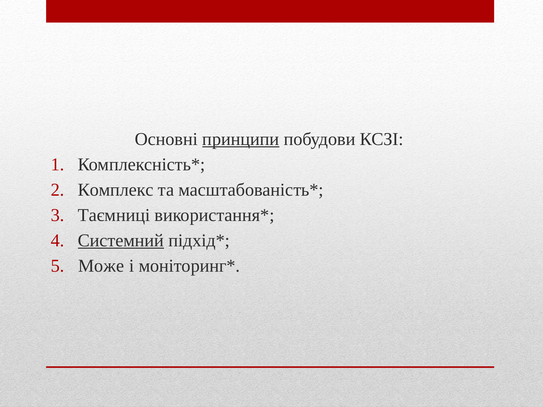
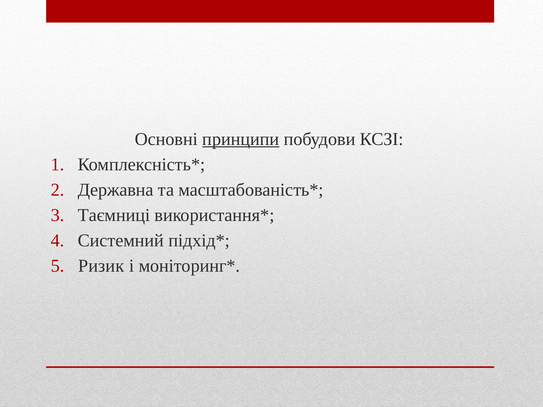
Комплекс: Комплекс -> Державна
Системний underline: present -> none
Може: Може -> Ризик
